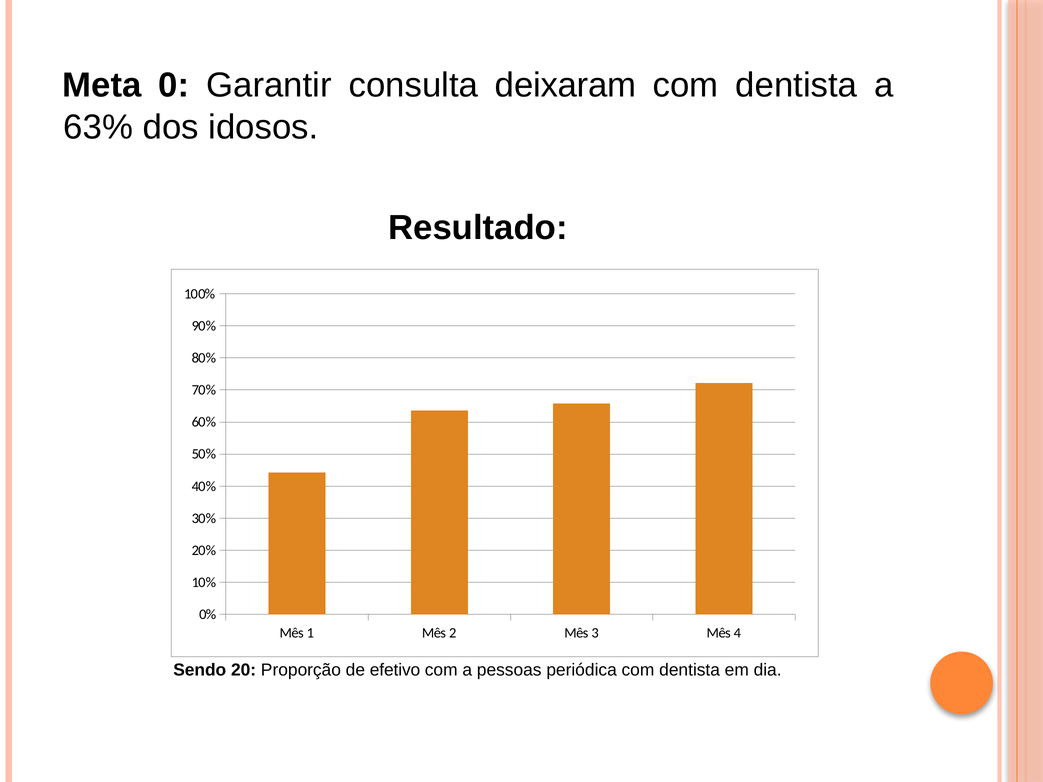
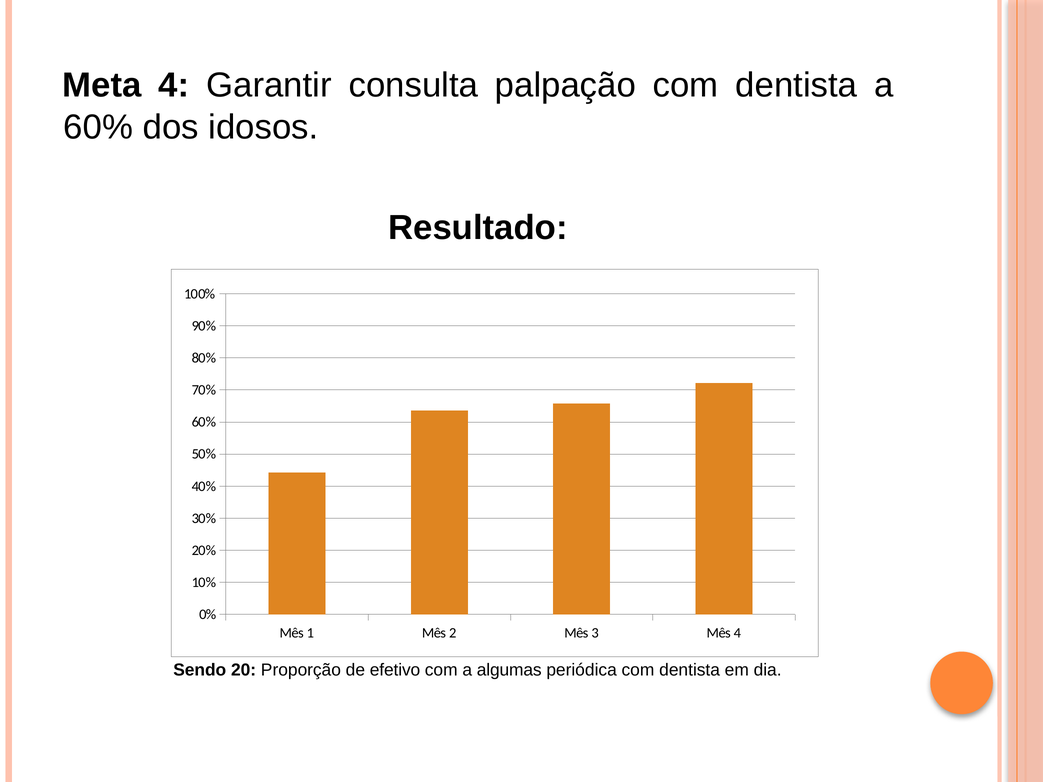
Meta 0: 0 -> 4
deixaram: deixaram -> palpação
63% at (98, 127): 63% -> 60%
pessoas: pessoas -> algumas
